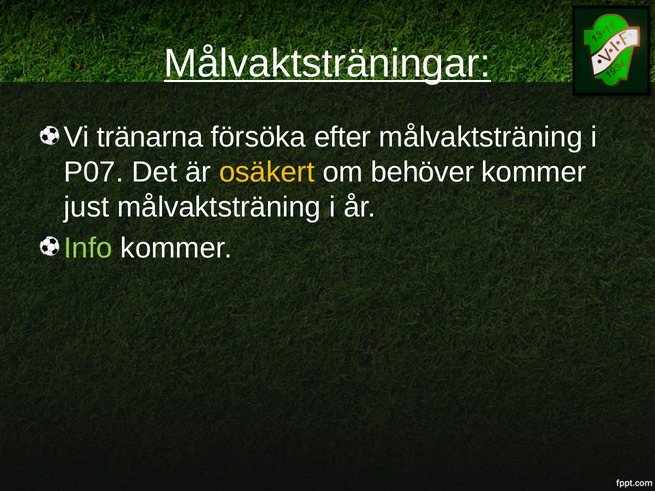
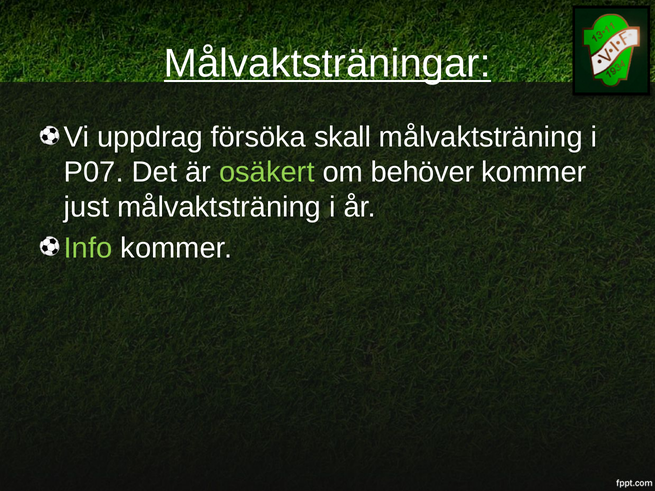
tränarna: tränarna -> uppdrag
efter: efter -> skall
osäkert colour: yellow -> light green
